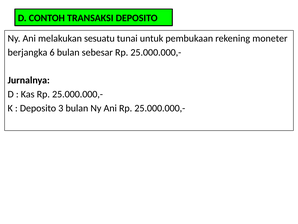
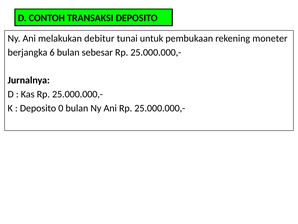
sesuatu: sesuatu -> debitur
3: 3 -> 0
